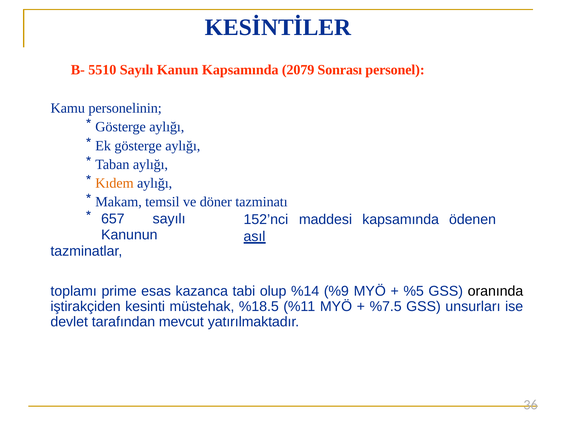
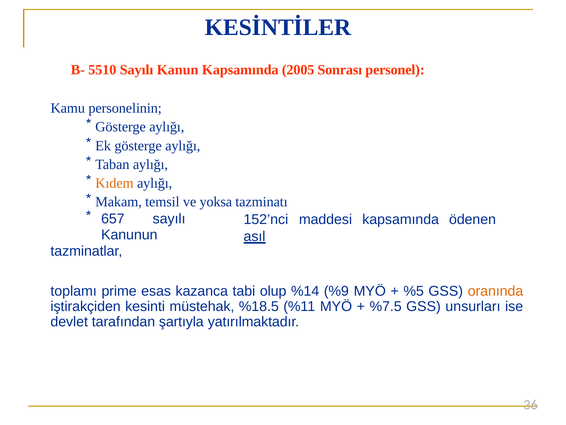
2079: 2079 -> 2005
döner: döner -> yoksa
oranında colour: black -> orange
mevcut: mevcut -> şartıyla
